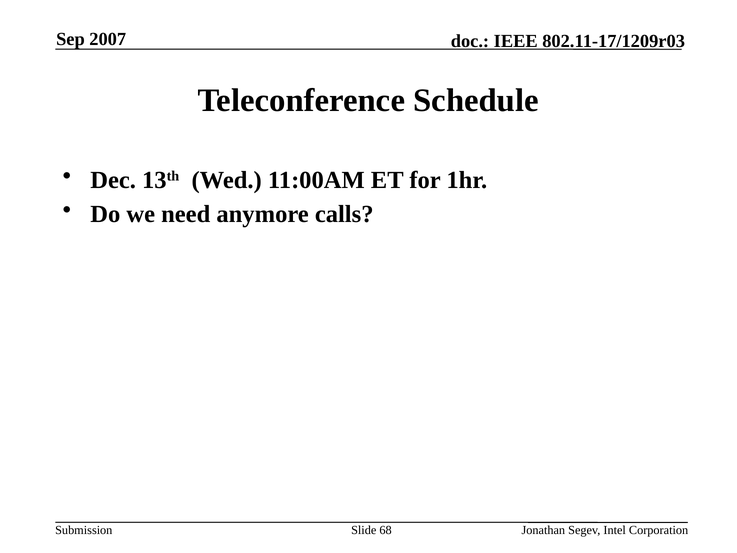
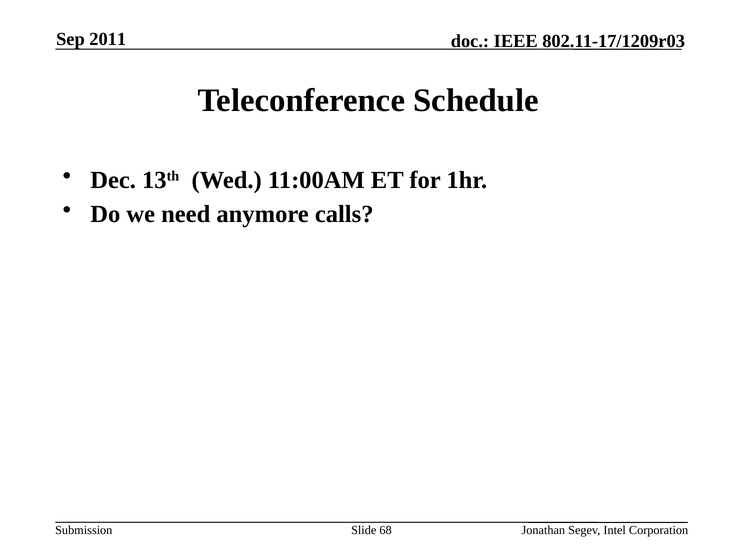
2007: 2007 -> 2011
